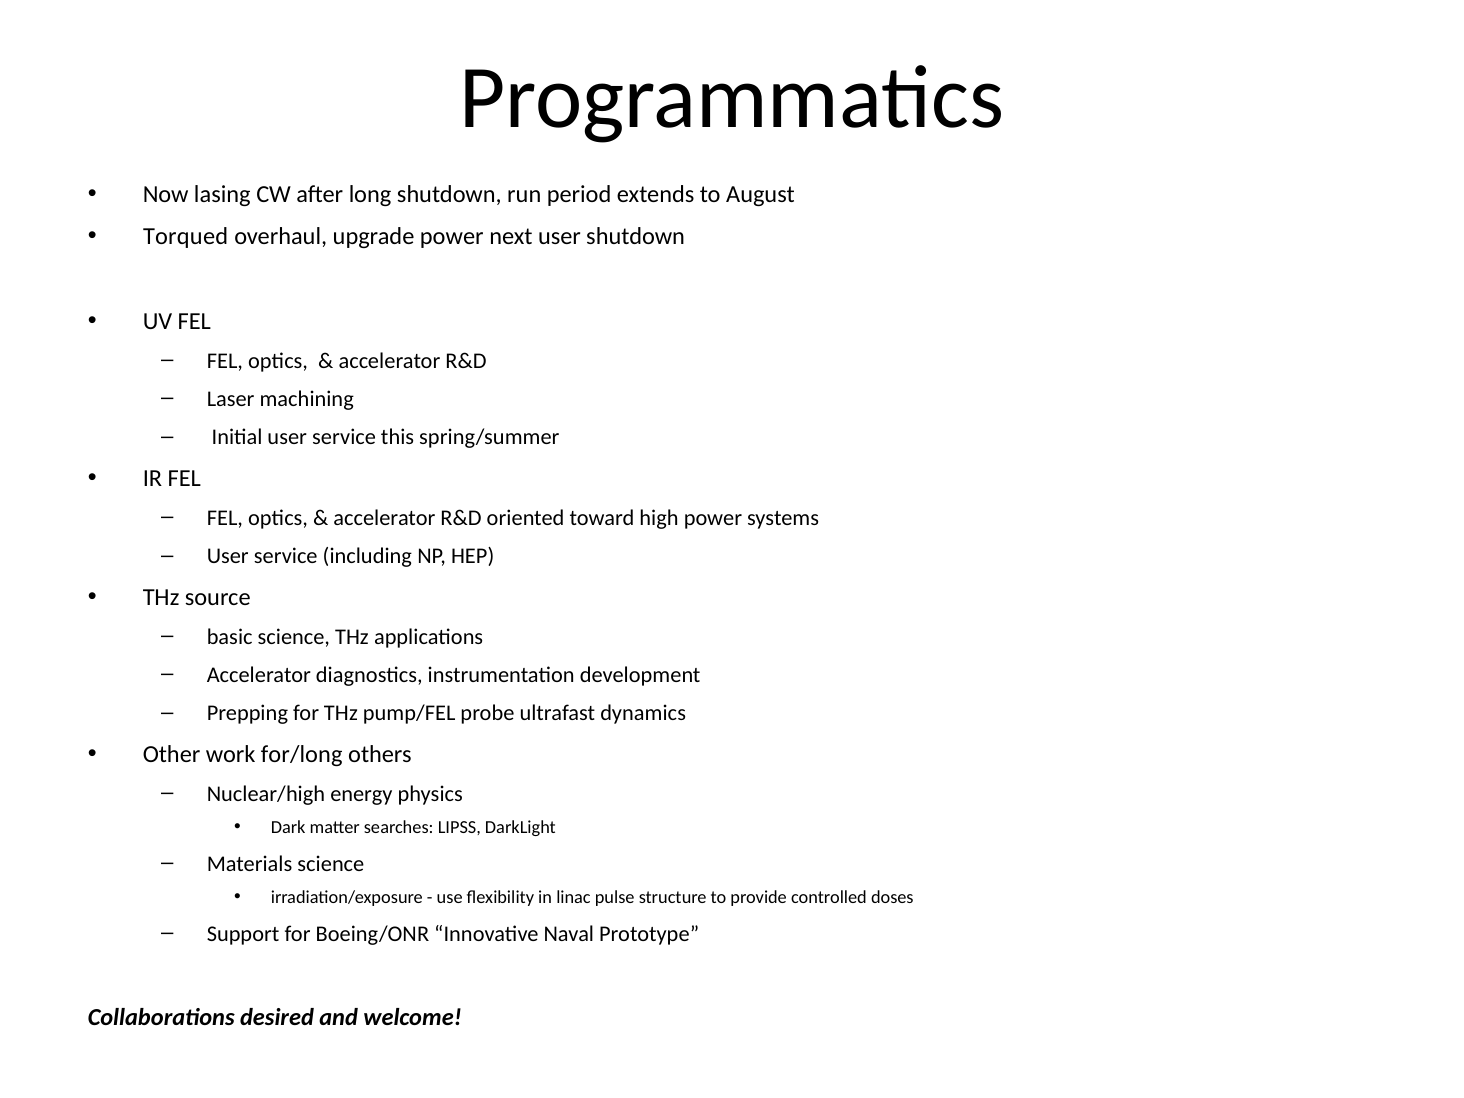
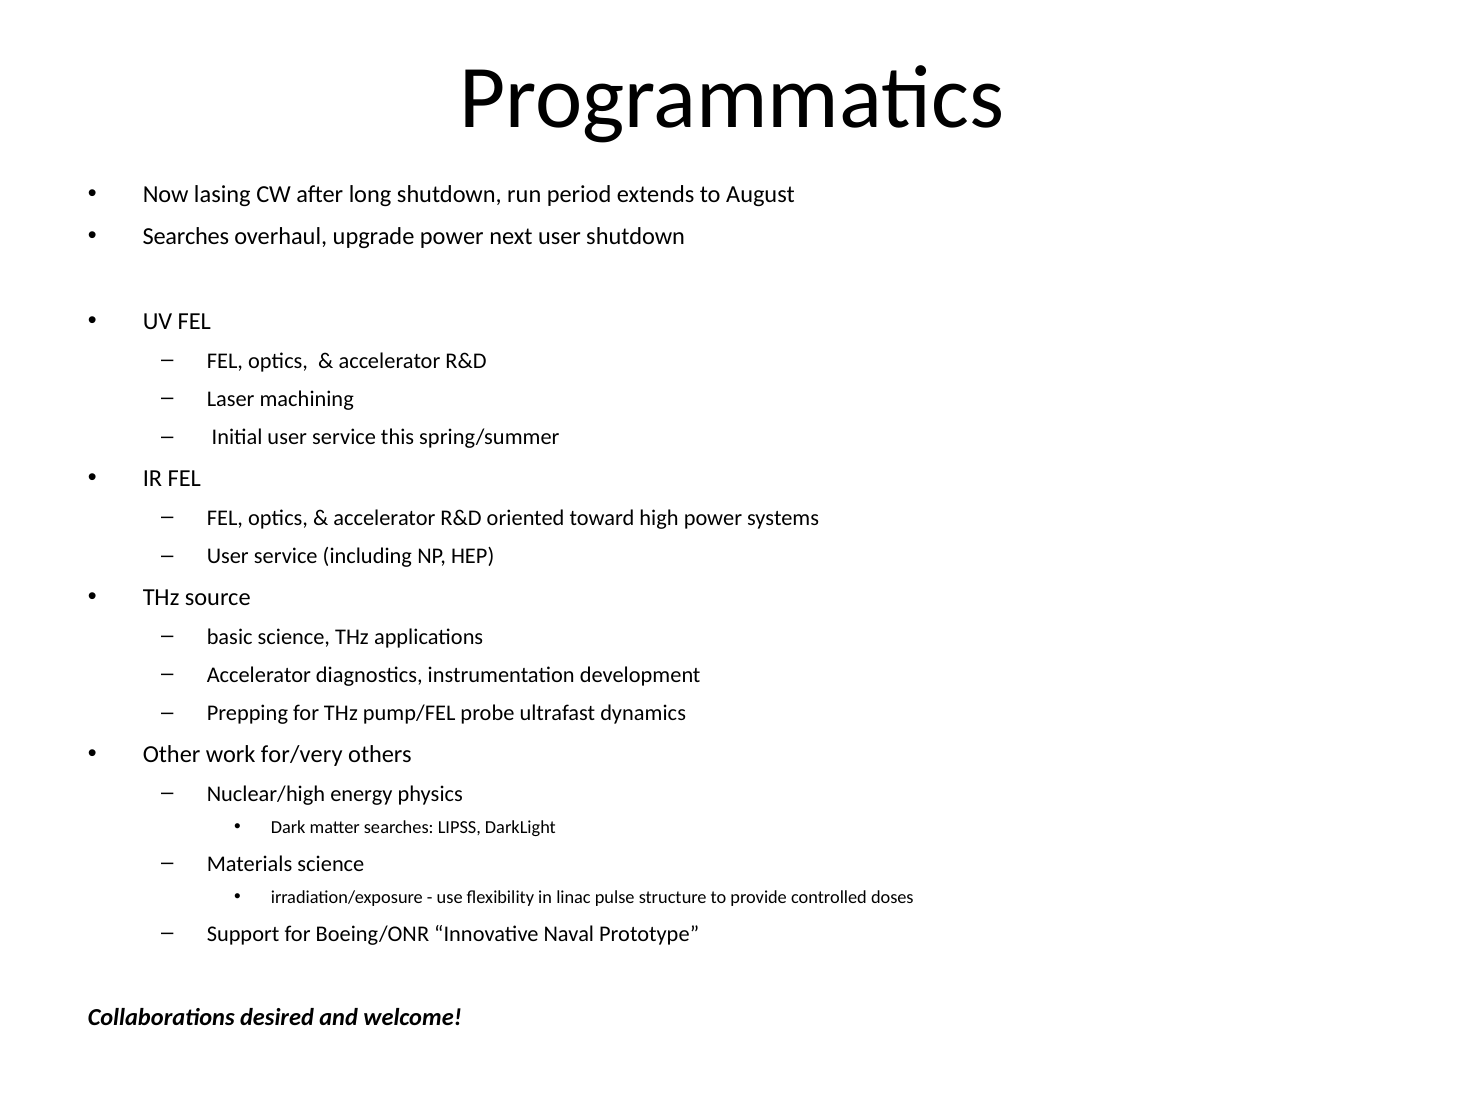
Torqued at (186, 237): Torqued -> Searches
for/long: for/long -> for/very
